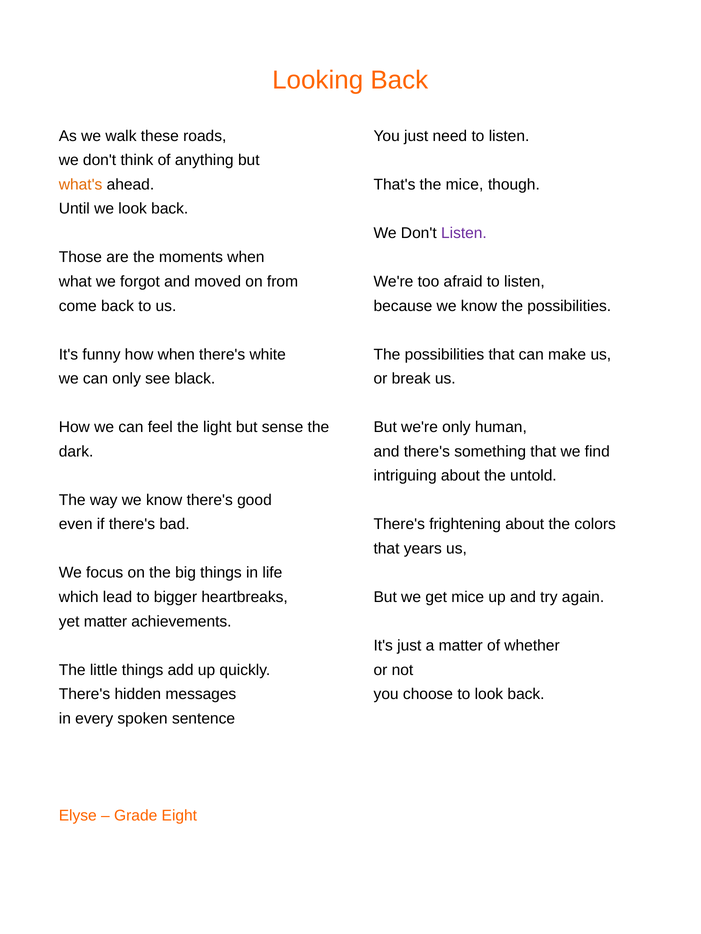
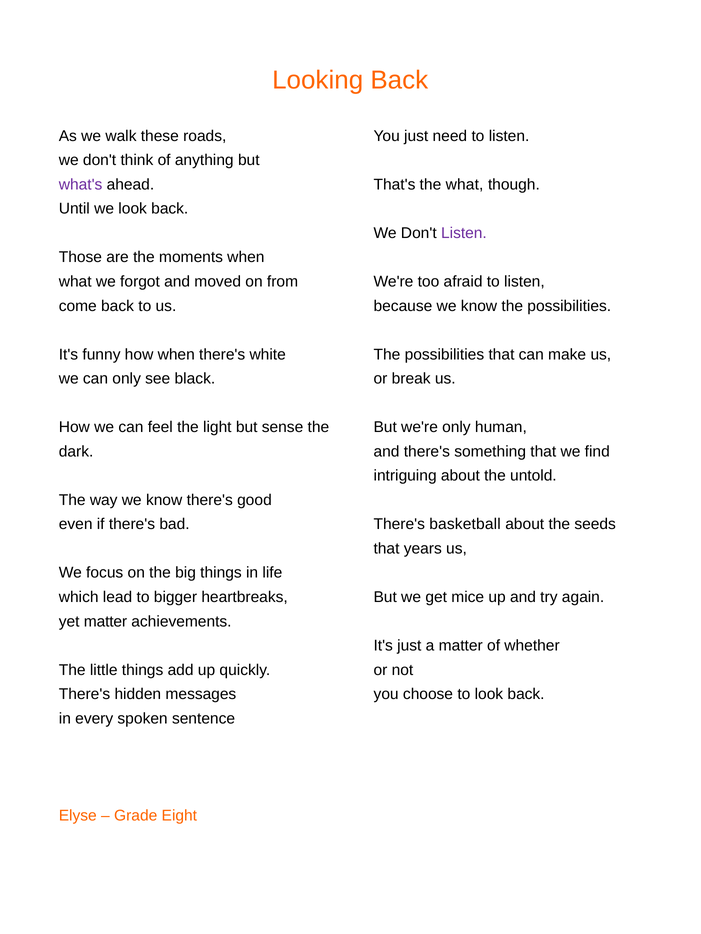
what's colour: orange -> purple
the mice: mice -> what
frightening: frightening -> basketball
colors: colors -> seeds
